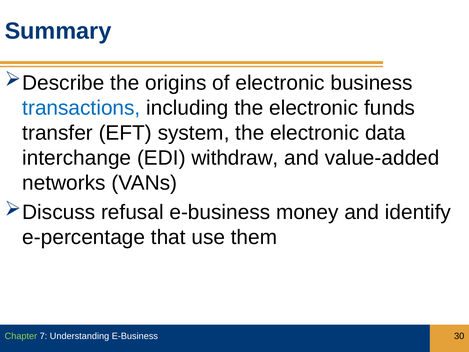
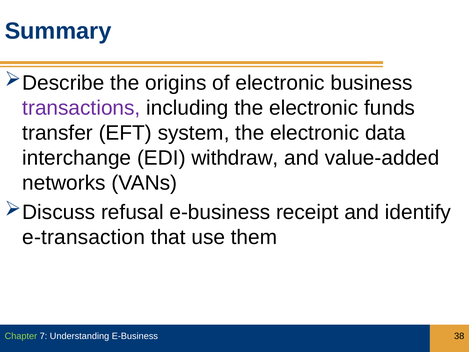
transactions colour: blue -> purple
money: money -> receipt
e-percentage: e-percentage -> e-transaction
30: 30 -> 38
